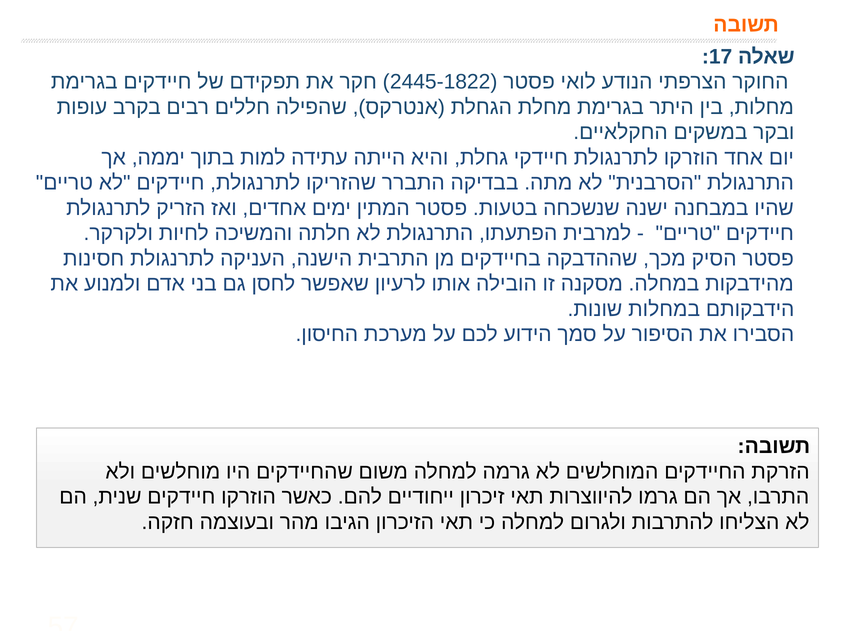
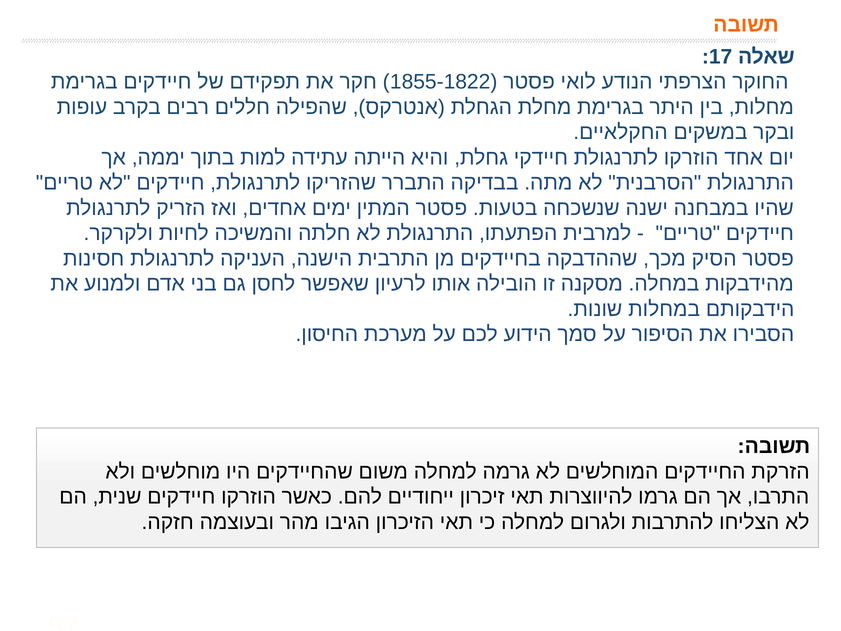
2445-1822: 2445-1822 -> 1855-1822
